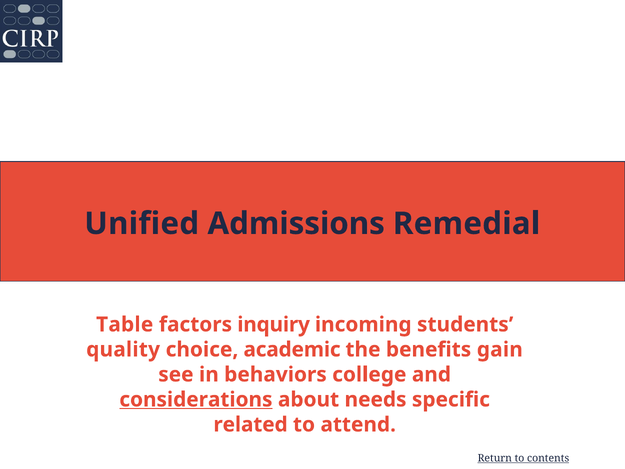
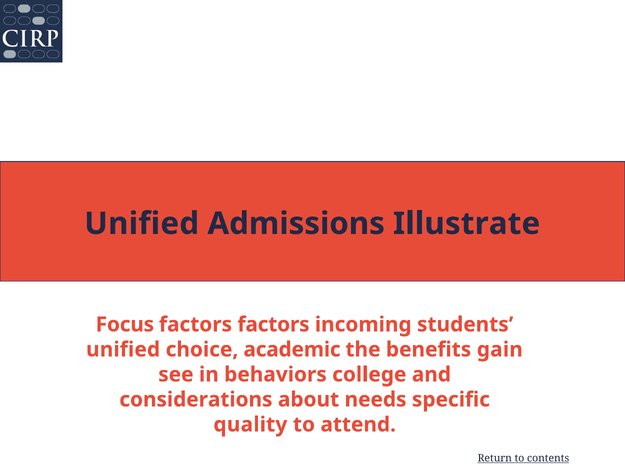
Remedial: Remedial -> Illustrate
Table: Table -> Focus
factors inquiry: inquiry -> factors
quality at (123, 349): quality -> unified
considerations underline: present -> none
related: related -> quality
